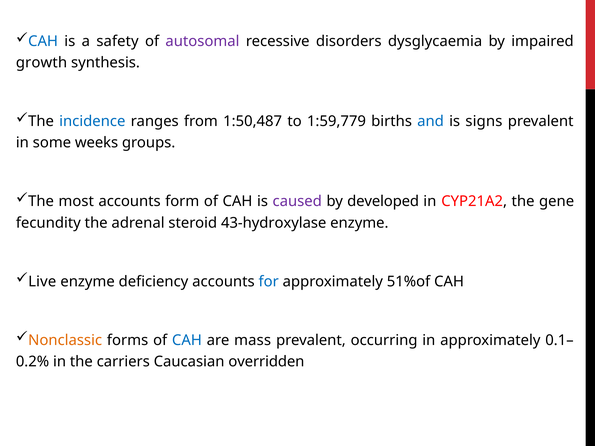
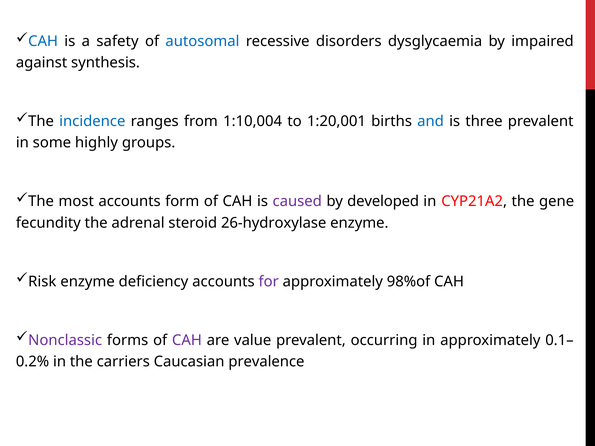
autosomal colour: purple -> blue
growth: growth -> against
1:50,487: 1:50,487 -> 1:10,004
1:59,779: 1:59,779 -> 1:20,001
signs: signs -> three
weeks: weeks -> highly
43-hydroxylase: 43-hydroxylase -> 26-hydroxylase
Live: Live -> Risk
for colour: blue -> purple
51%of: 51%of -> 98%of
Nonclassic colour: orange -> purple
CAH at (187, 340) colour: blue -> purple
mass: mass -> value
overridden: overridden -> prevalence
